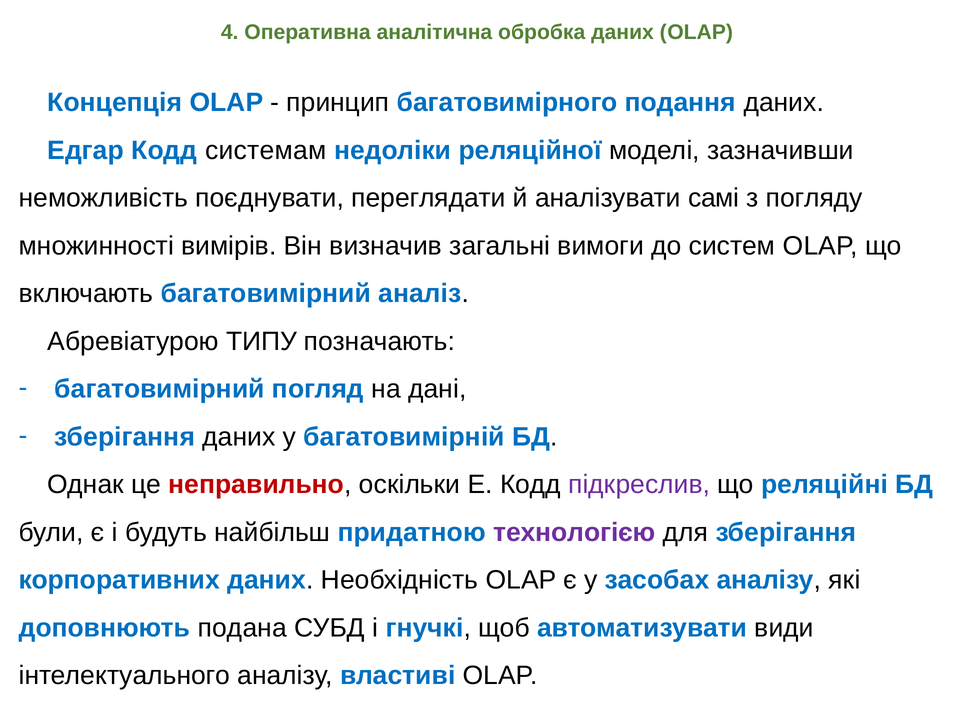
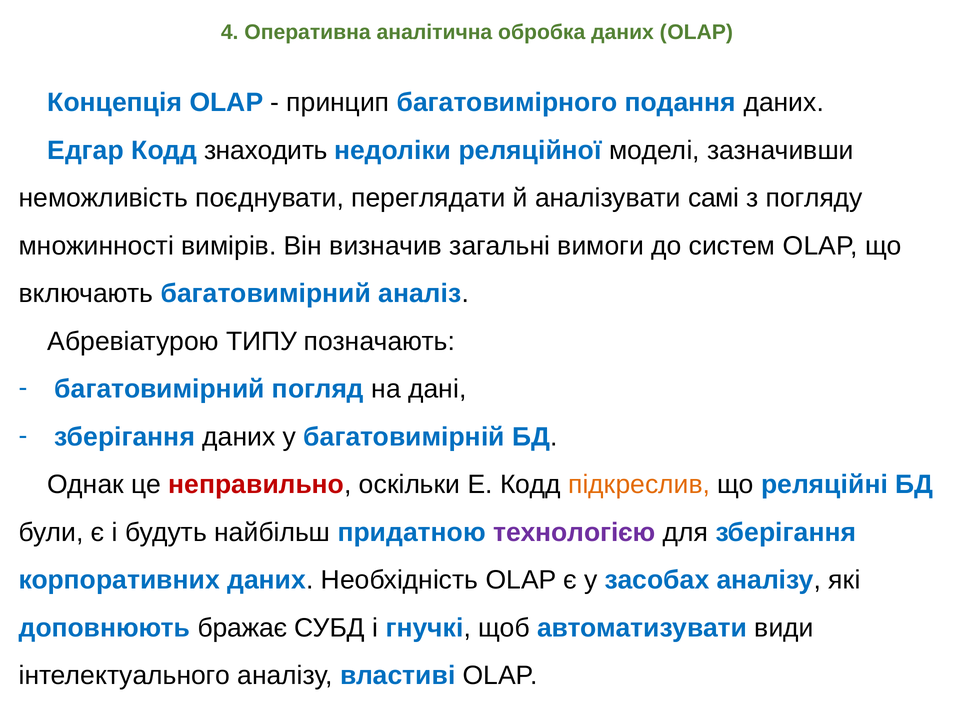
системам: системам -> знаходить
підкреслив colour: purple -> orange
подана: подана -> бражає
